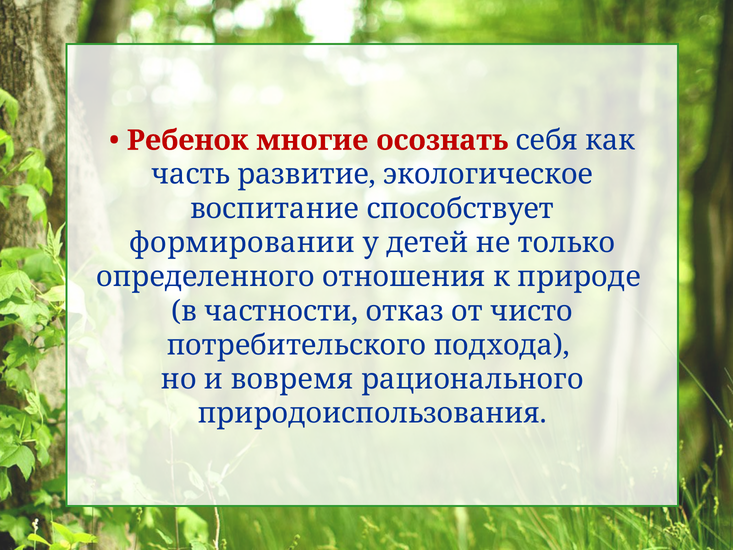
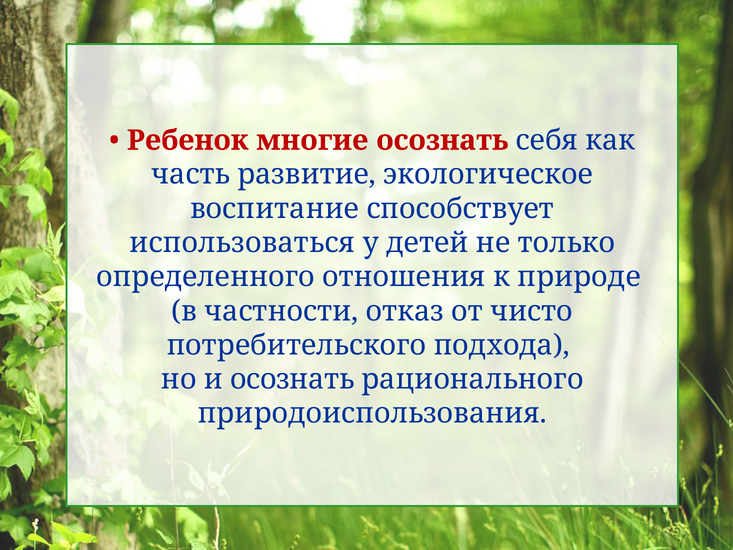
формировании: формировании -> использоваться
и вовремя: вовремя -> осознать
